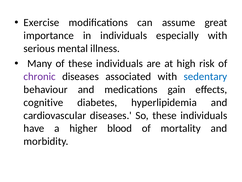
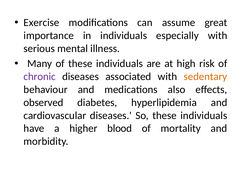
sedentary colour: blue -> orange
gain: gain -> also
cognitive: cognitive -> observed
